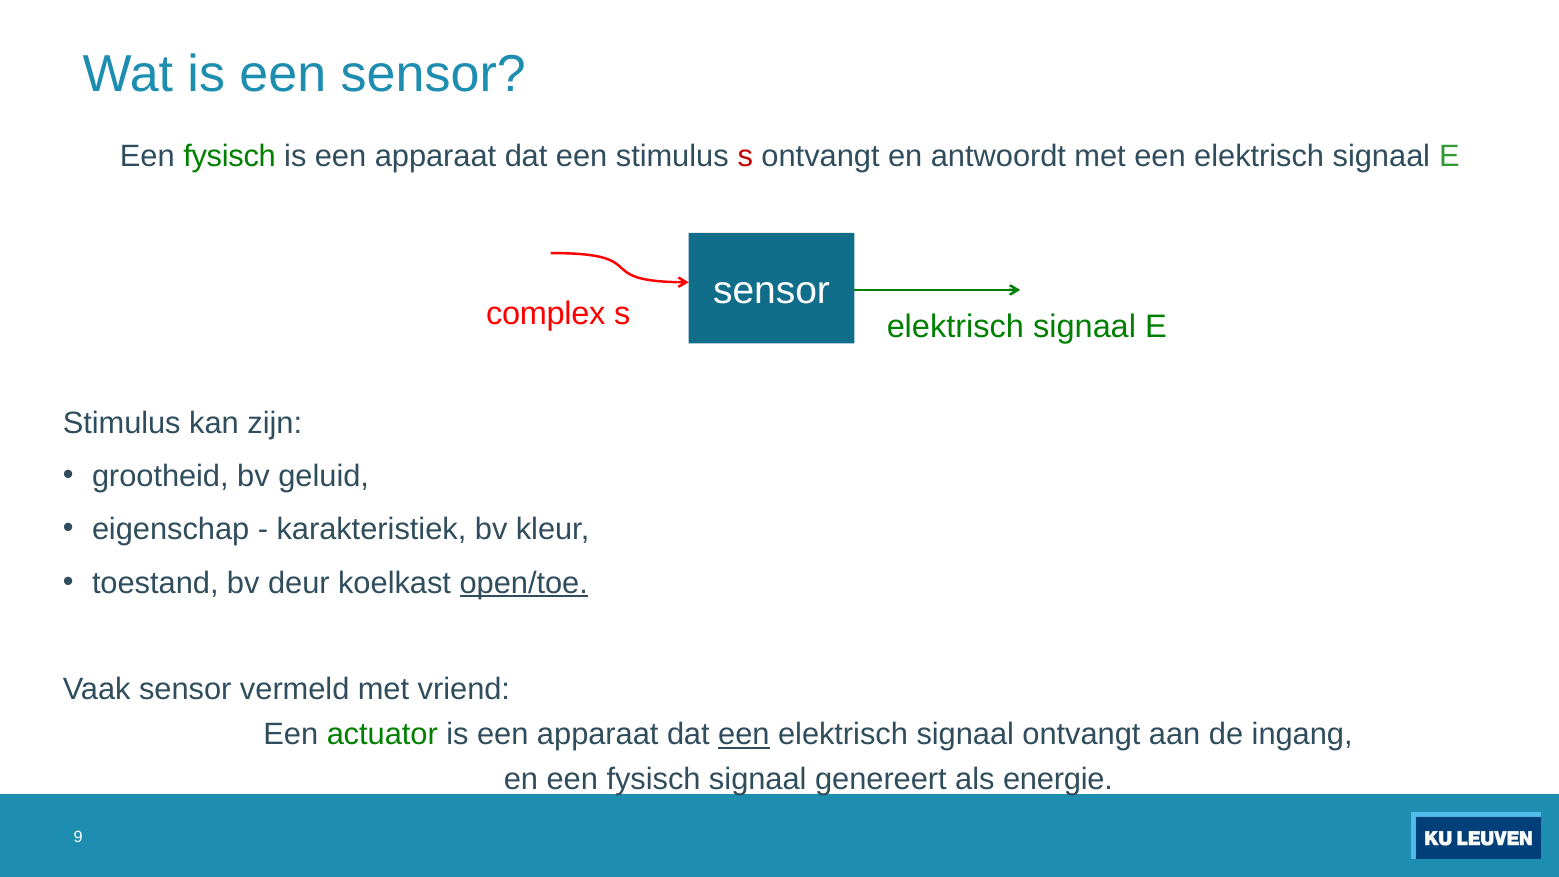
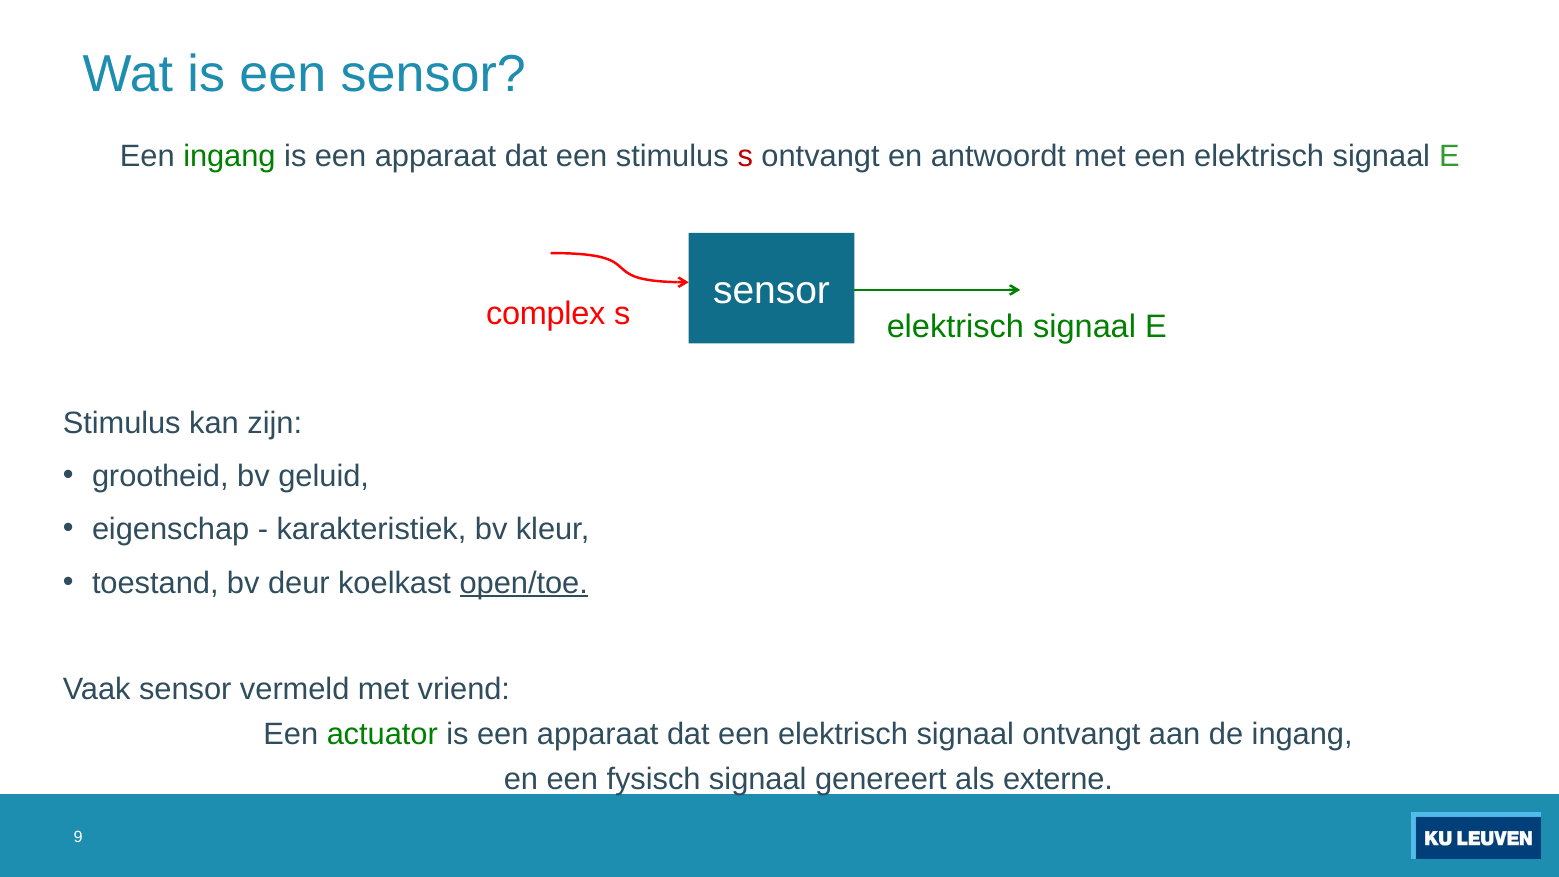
fysisch at (230, 157): fysisch -> ingang
een at (744, 734) underline: present -> none
energie: energie -> externe
